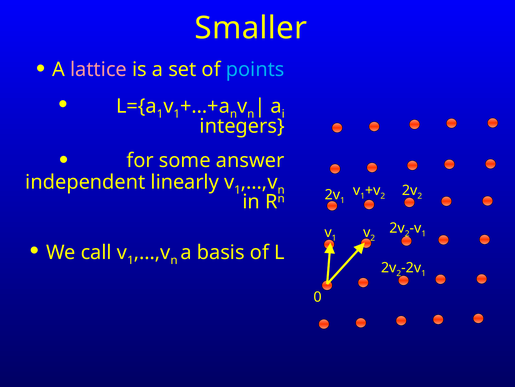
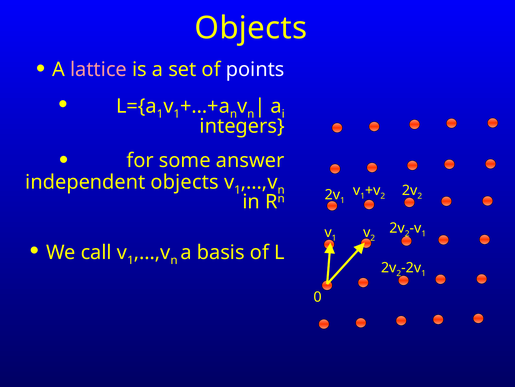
Smaller at (251, 28): Smaller -> Objects
points colour: light blue -> white
independent linearly: linearly -> objects
